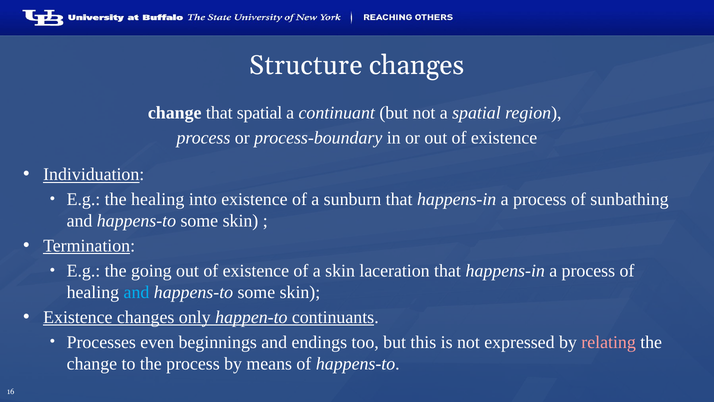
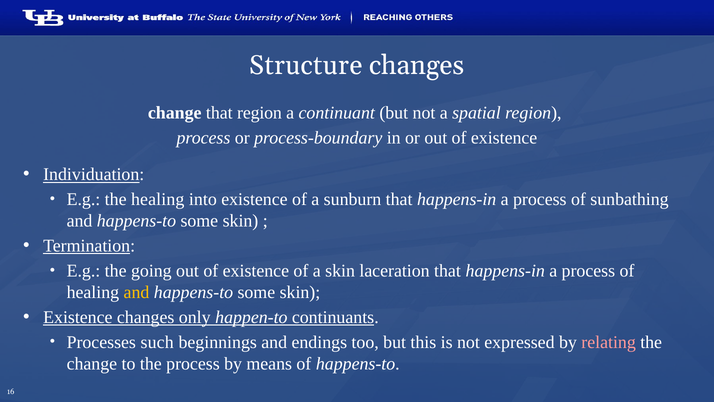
that spatial: spatial -> region
and at (136, 292) colour: light blue -> yellow
even: even -> such
